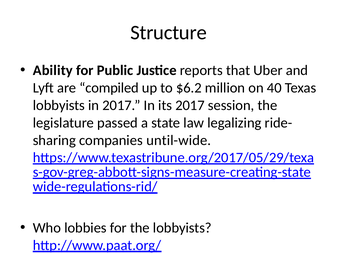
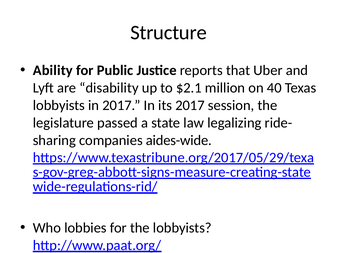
compiled: compiled -> disability
$6.2: $6.2 -> $2.1
until-wide: until-wide -> aides-wide
